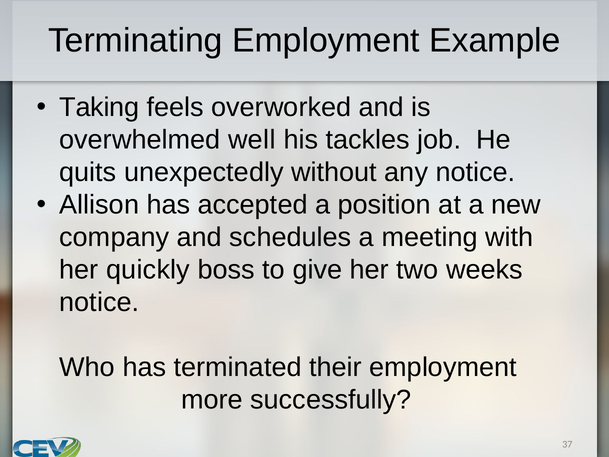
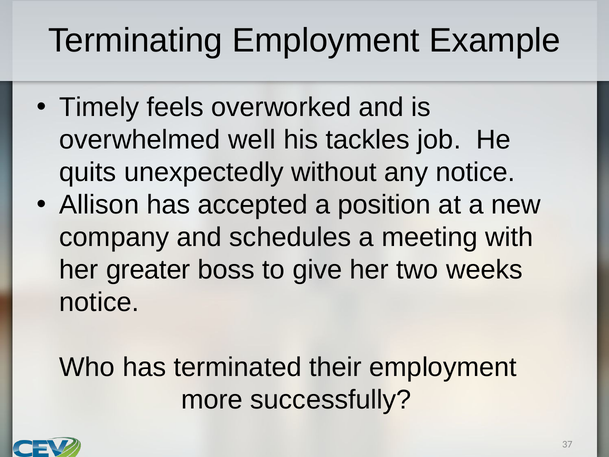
Taking: Taking -> Timely
quickly: quickly -> greater
